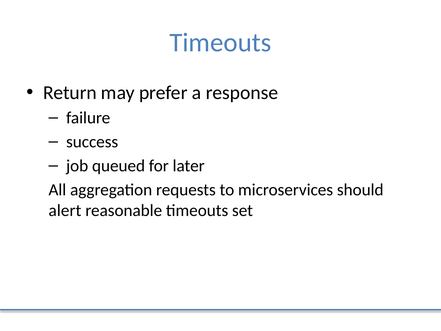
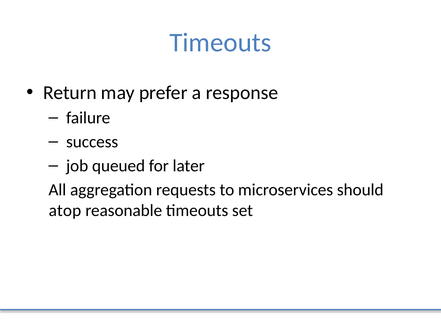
alert: alert -> atop
